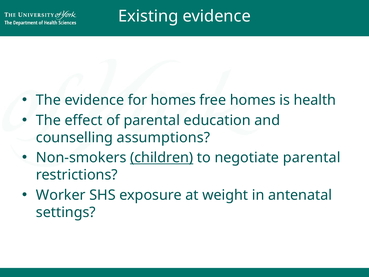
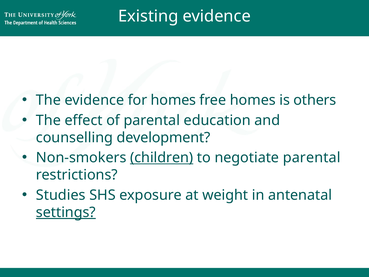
health: health -> others
assumptions: assumptions -> development
Worker: Worker -> Studies
settings underline: none -> present
